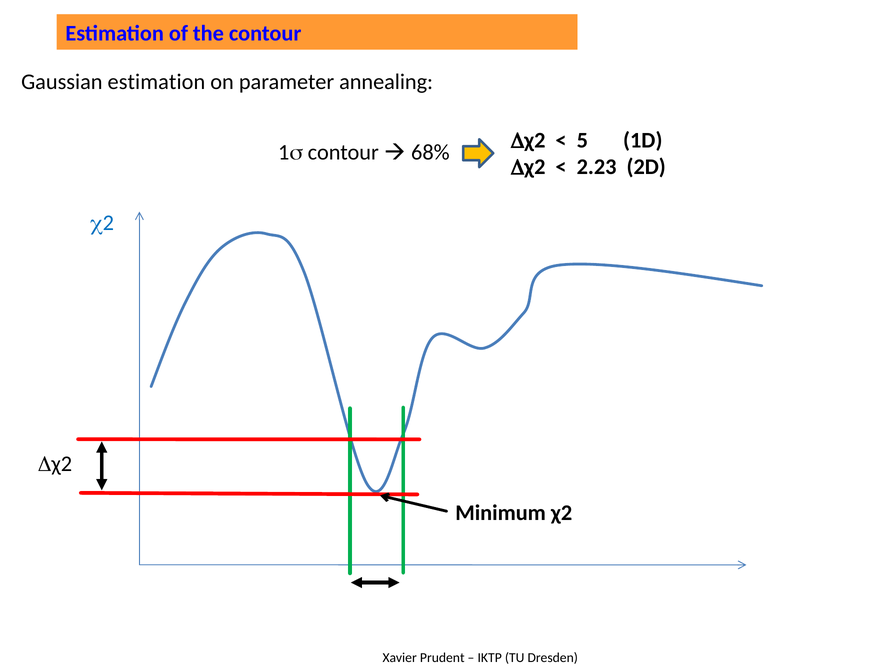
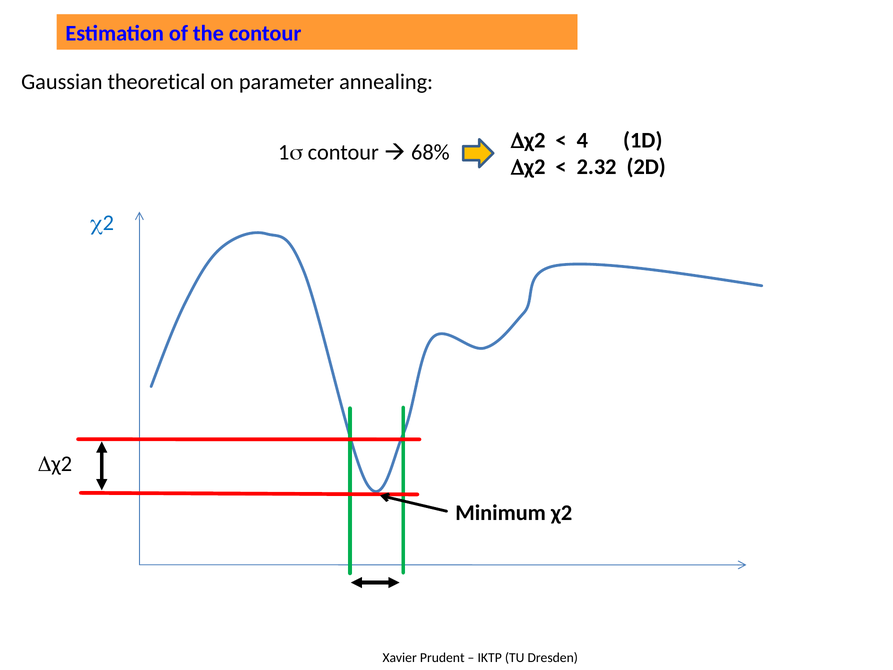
Gaussian estimation: estimation -> theoretical
5: 5 -> 4
2.23: 2.23 -> 2.32
